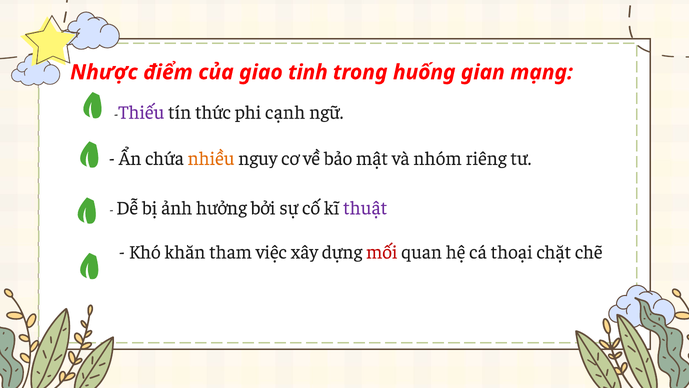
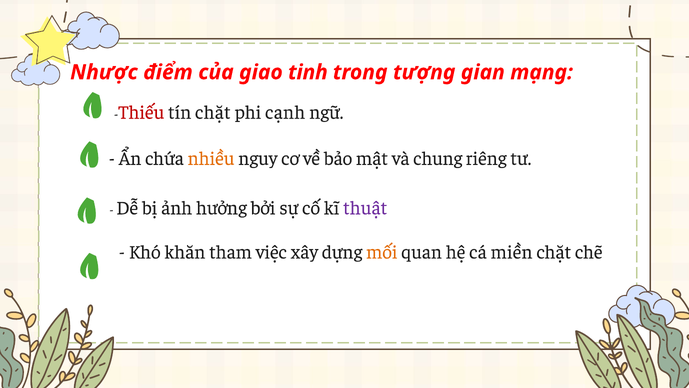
huống: huống -> tượng
Thiếu colour: purple -> red
tín thức: thức -> chặt
nhóm: nhóm -> chung
mối colour: red -> orange
thoại: thoại -> miền
